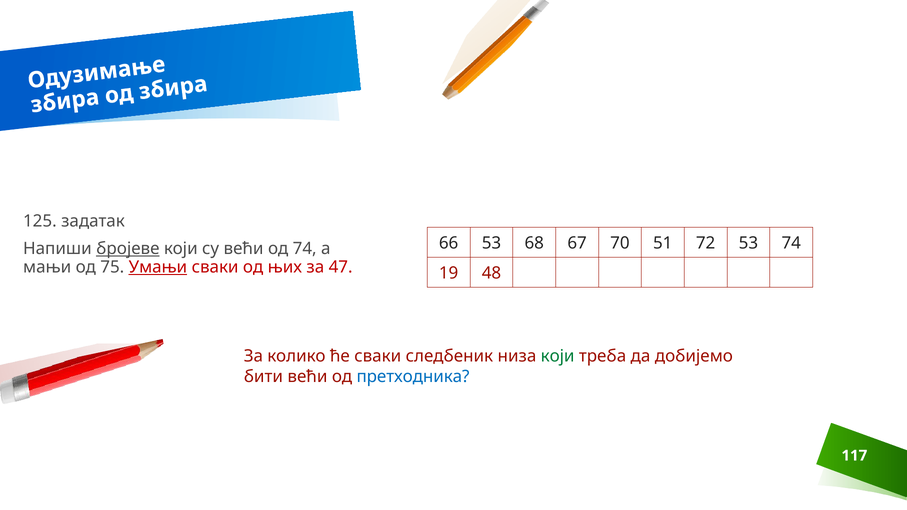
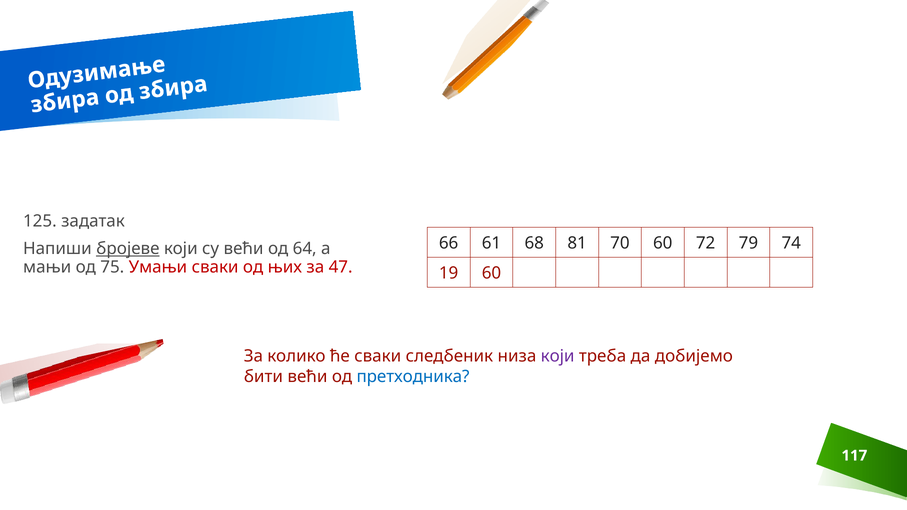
66 53: 53 -> 61
67: 67 -> 81
70 51: 51 -> 60
72 53: 53 -> 79
од 74: 74 -> 64
Умањи underline: present -> none
19 48: 48 -> 60
који at (558, 356) colour: green -> purple
